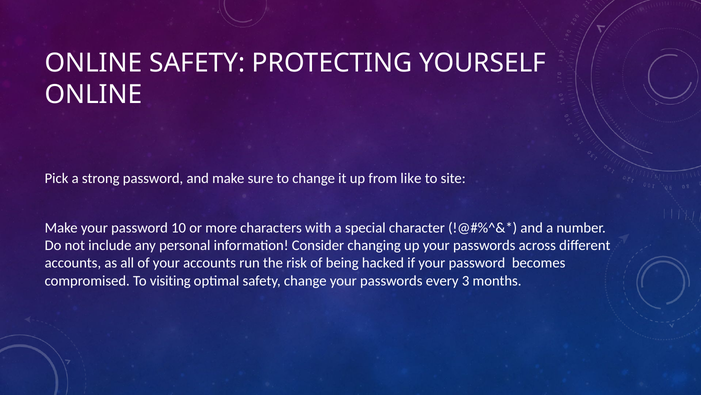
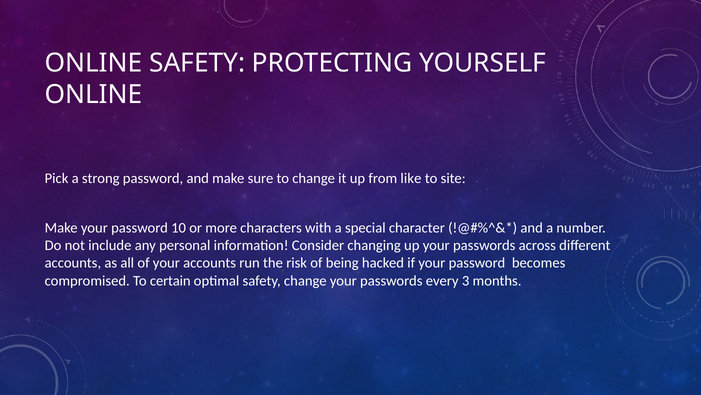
visiting: visiting -> certain
